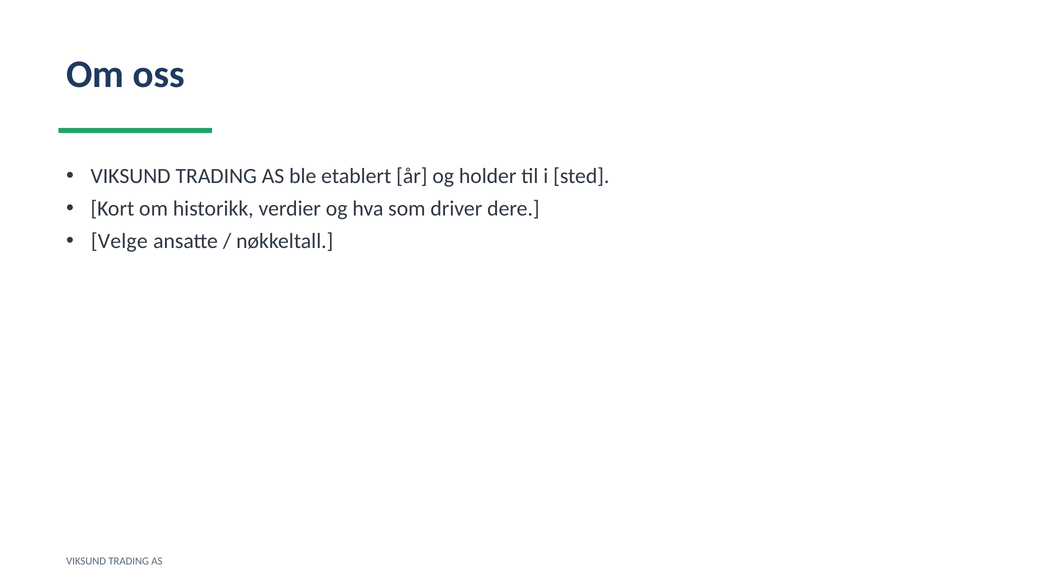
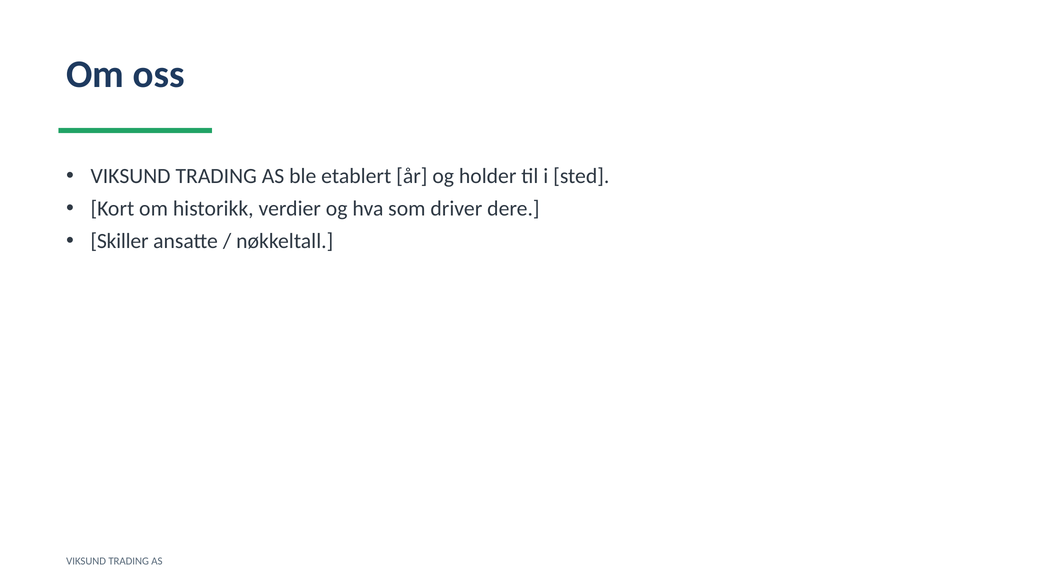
Velge: Velge -> Skiller
